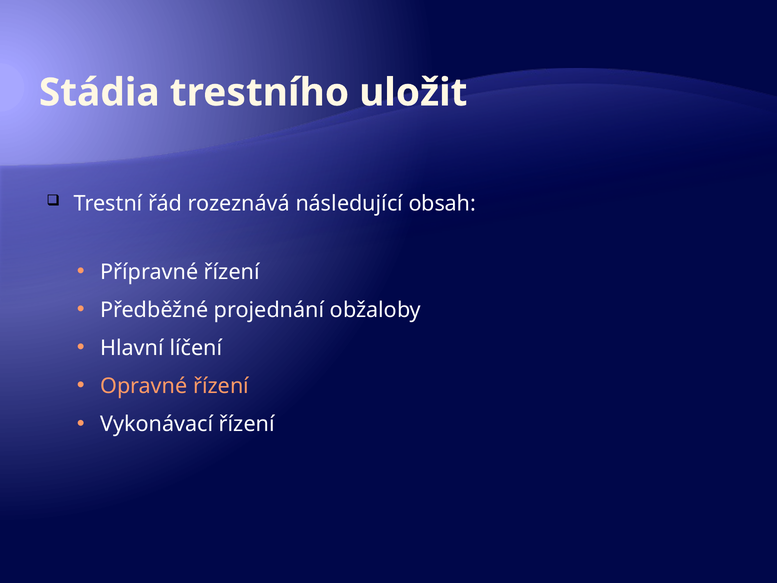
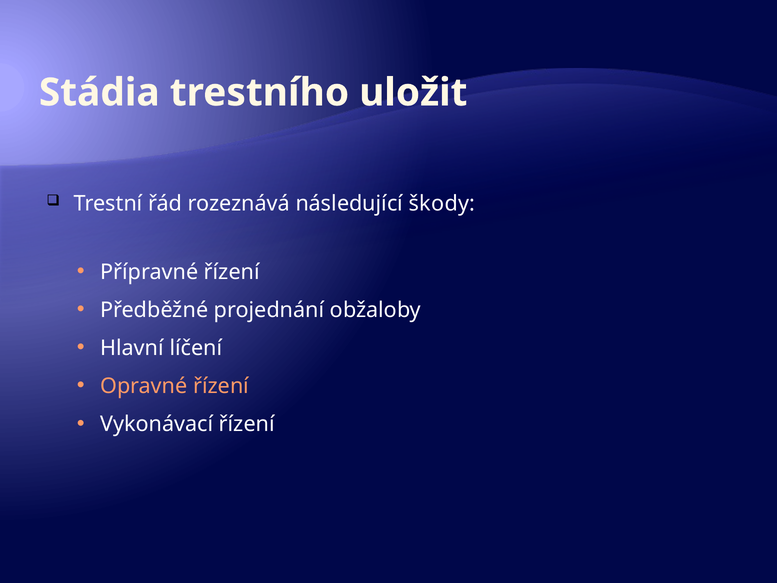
obsah: obsah -> škody
